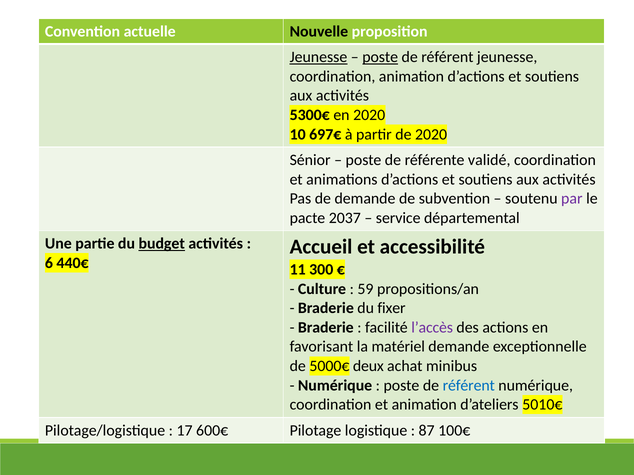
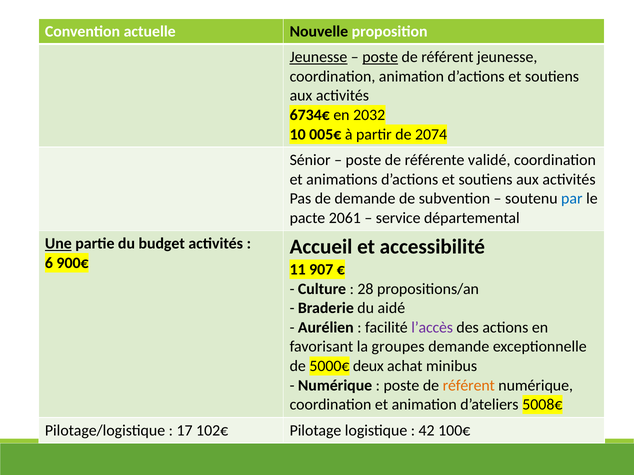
5300€: 5300€ -> 6734€
en 2020: 2020 -> 2032
697€: 697€ -> 005€
de 2020: 2020 -> 2074
par colour: purple -> blue
2037: 2037 -> 2061
Une underline: none -> present
budget underline: present -> none
440€: 440€ -> 900€
300: 300 -> 907
59: 59 -> 28
fixer: fixer -> aidé
Braderie at (326, 328): Braderie -> Aurélien
matériel: matériel -> groupes
référent at (469, 386) colour: blue -> orange
5010€: 5010€ -> 5008€
600€: 600€ -> 102€
87: 87 -> 42
